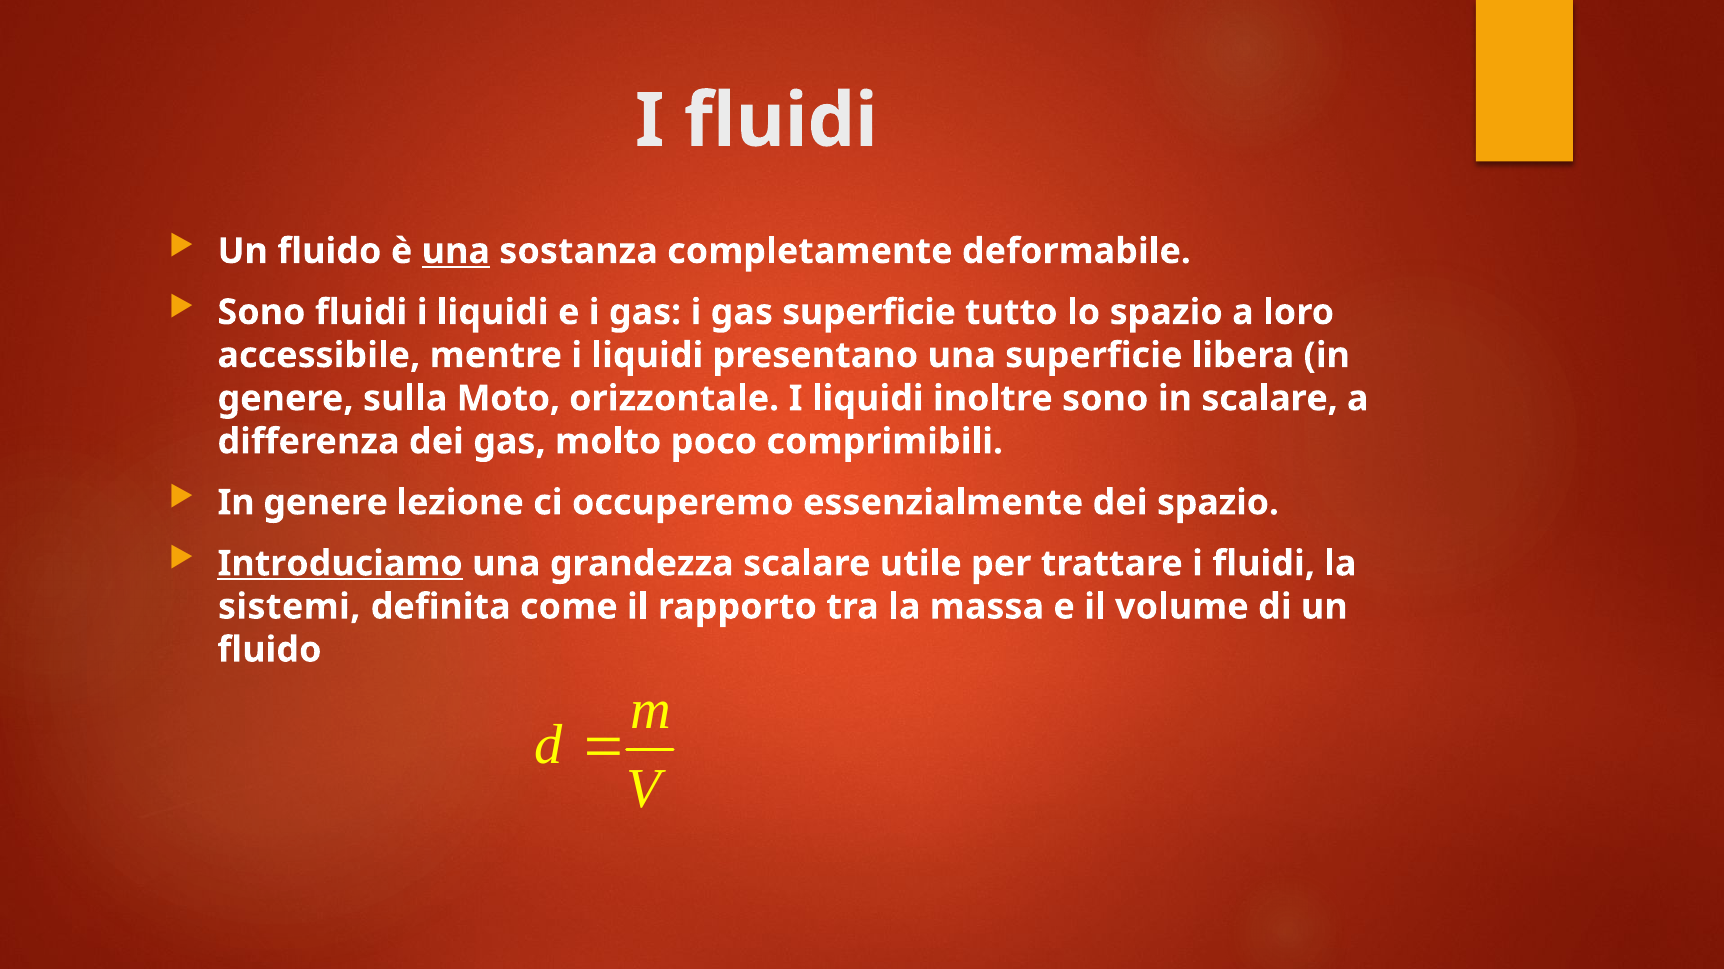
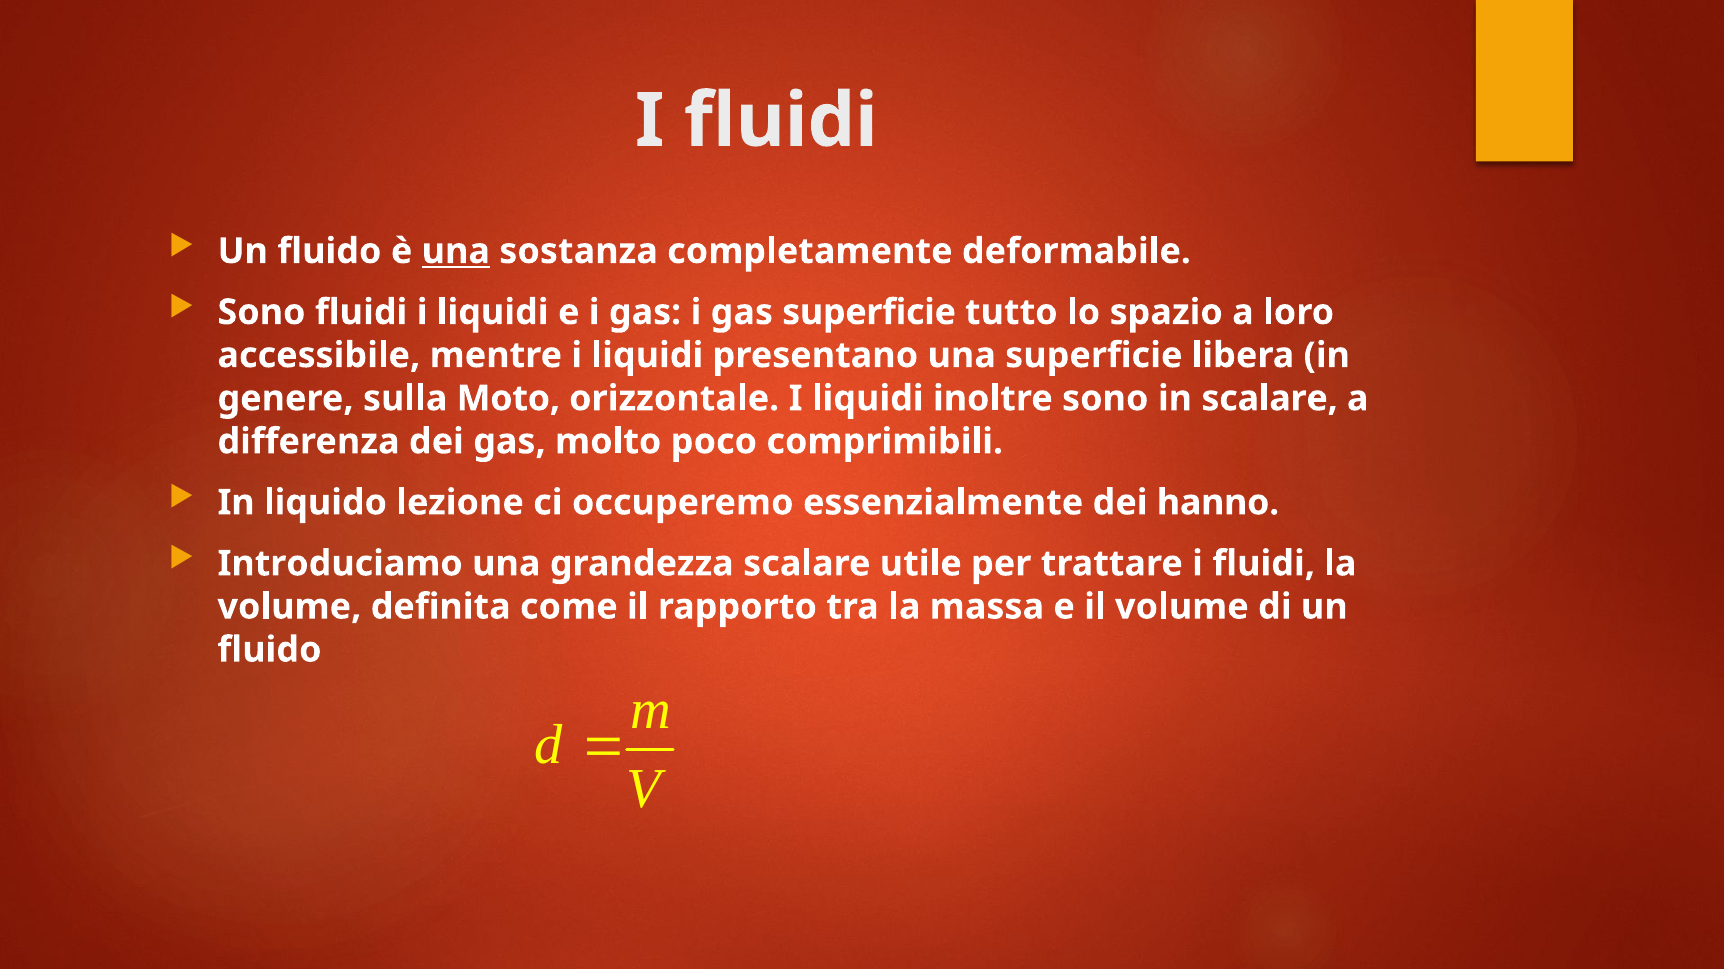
genere at (326, 503): genere -> liquido
dei spazio: spazio -> hanno
Introduciamo underline: present -> none
sistemi at (289, 607): sistemi -> volume
